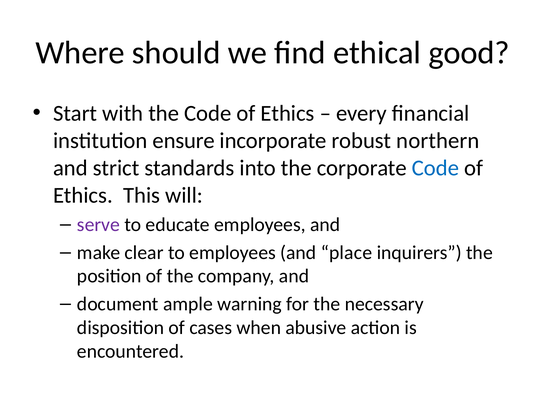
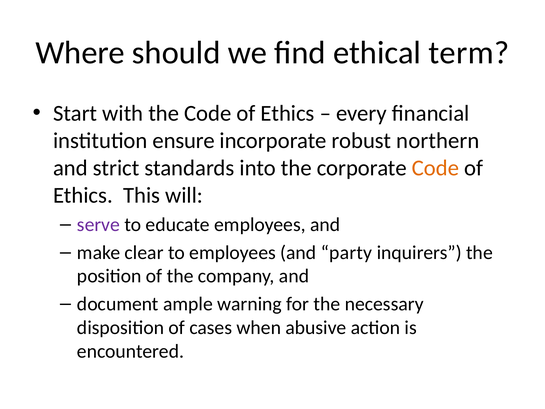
good: good -> term
Code at (435, 168) colour: blue -> orange
place: place -> party
